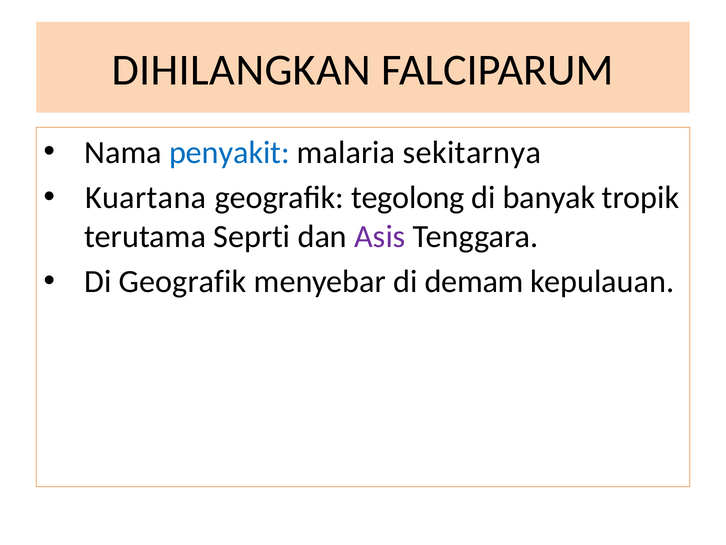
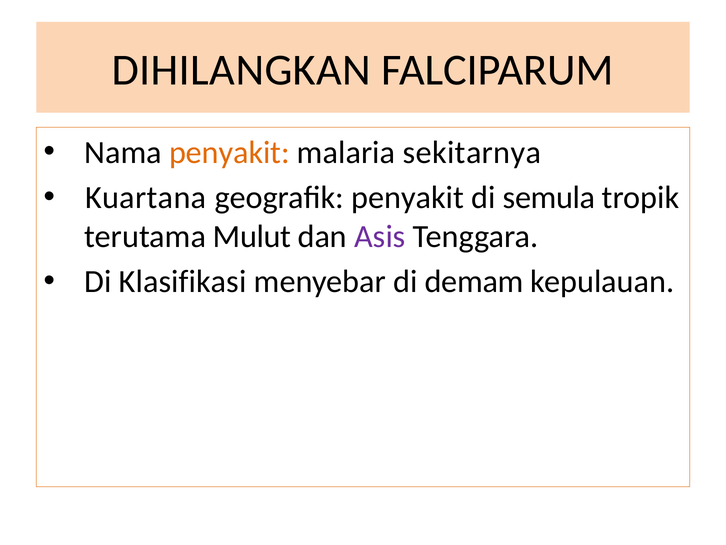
penyakit at (229, 152) colour: blue -> orange
geografik tegolong: tegolong -> penyakit
banyak: banyak -> semula
Seprti: Seprti -> Mulut
Di Geografik: Geografik -> Klasifikasi
